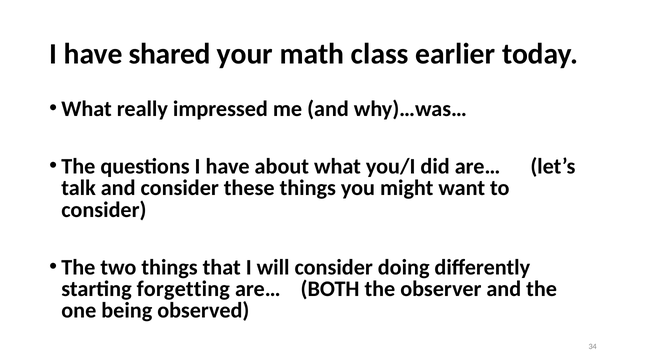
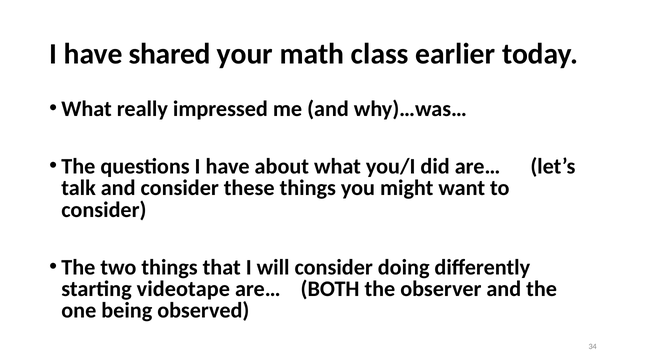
forgetting: forgetting -> videotape
